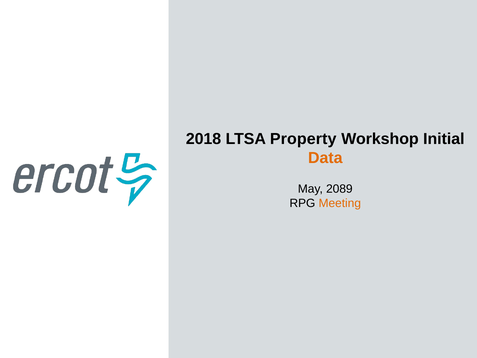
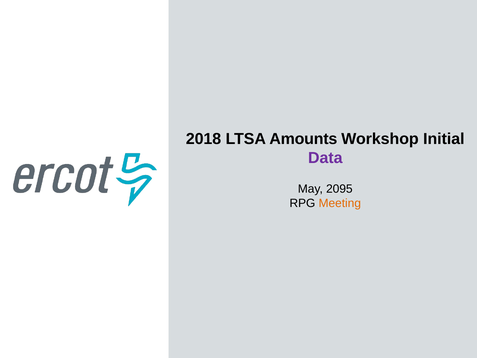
Property: Property -> Amounts
Data colour: orange -> purple
2089: 2089 -> 2095
